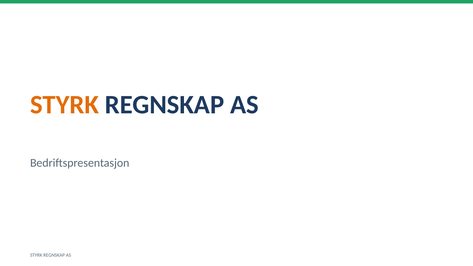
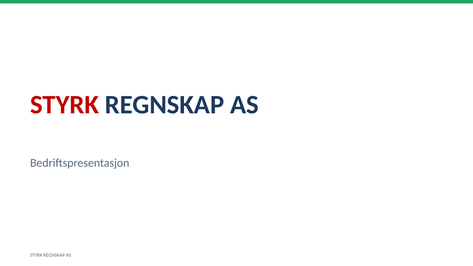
STYRK at (64, 105) colour: orange -> red
